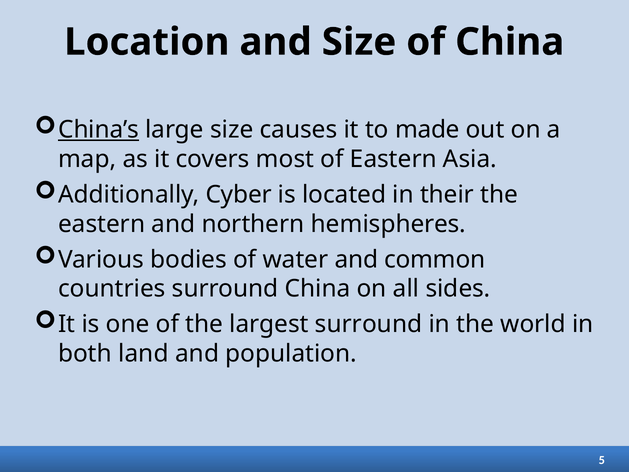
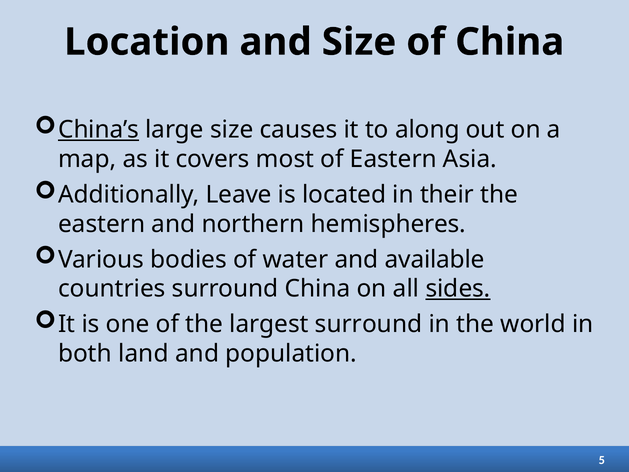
made: made -> along
Cyber: Cyber -> Leave
common: common -> available
sides underline: none -> present
